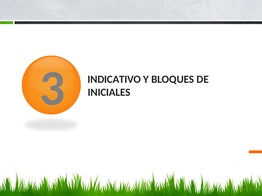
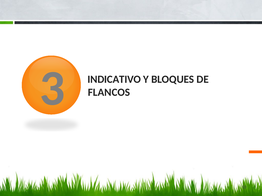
INICIALES: INICIALES -> FLANCOS
